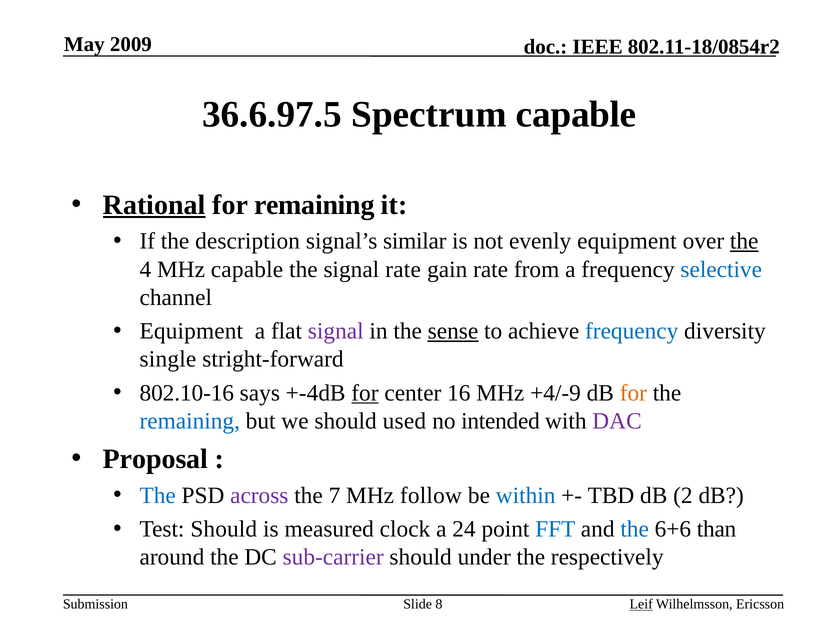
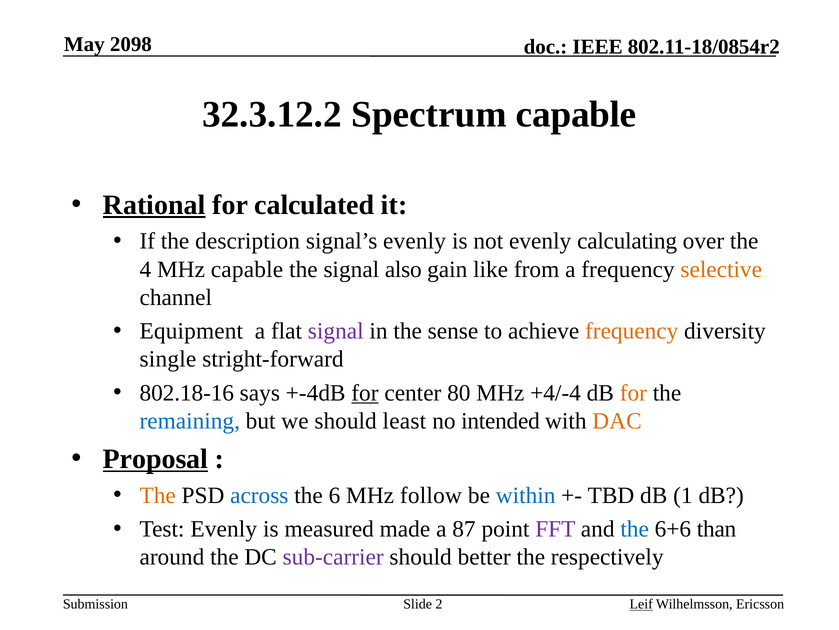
2009: 2009 -> 2098
36.6.97.5: 36.6.97.5 -> 32.3.12.2
for remaining: remaining -> calculated
signal’s similar: similar -> evenly
evenly equipment: equipment -> calculating
the at (744, 241) underline: present -> none
signal rate: rate -> also
gain rate: rate -> like
selective colour: blue -> orange
sense underline: present -> none
frequency at (632, 331) colour: blue -> orange
802.10-16: 802.10-16 -> 802.18-16
16: 16 -> 80
+4/-9: +4/-9 -> +4/-4
used: used -> least
DAC colour: purple -> orange
Proposal underline: none -> present
The at (158, 495) colour: blue -> orange
across colour: purple -> blue
7: 7 -> 6
2: 2 -> 1
Test Should: Should -> Evenly
clock: clock -> made
24: 24 -> 87
FFT colour: blue -> purple
under: under -> better
8: 8 -> 2
